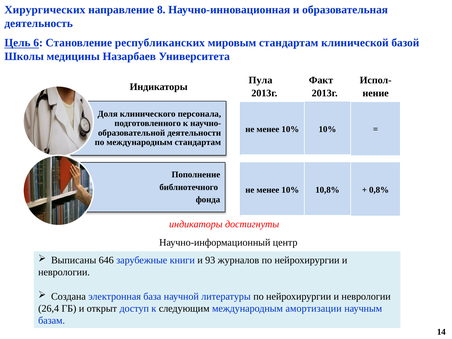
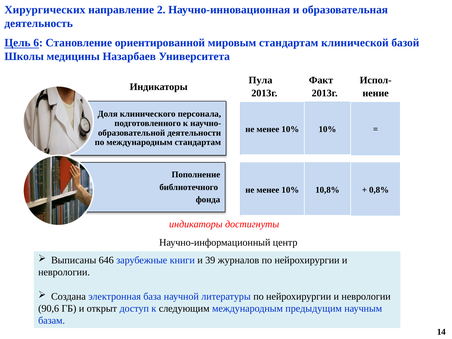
8: 8 -> 2
республиканских: республиканских -> ориентированной
93: 93 -> 39
26,4: 26,4 -> 90,6
амортизации: амортизации -> предыдущим
